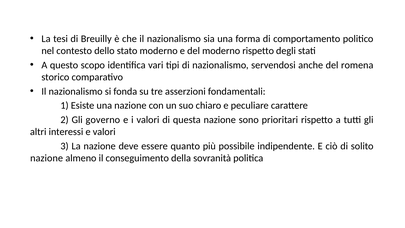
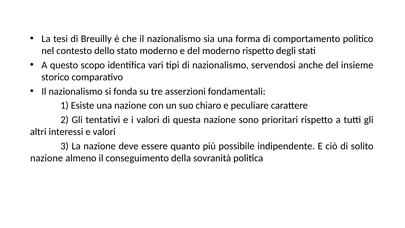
romena: romena -> insieme
governo: governo -> tentativi
